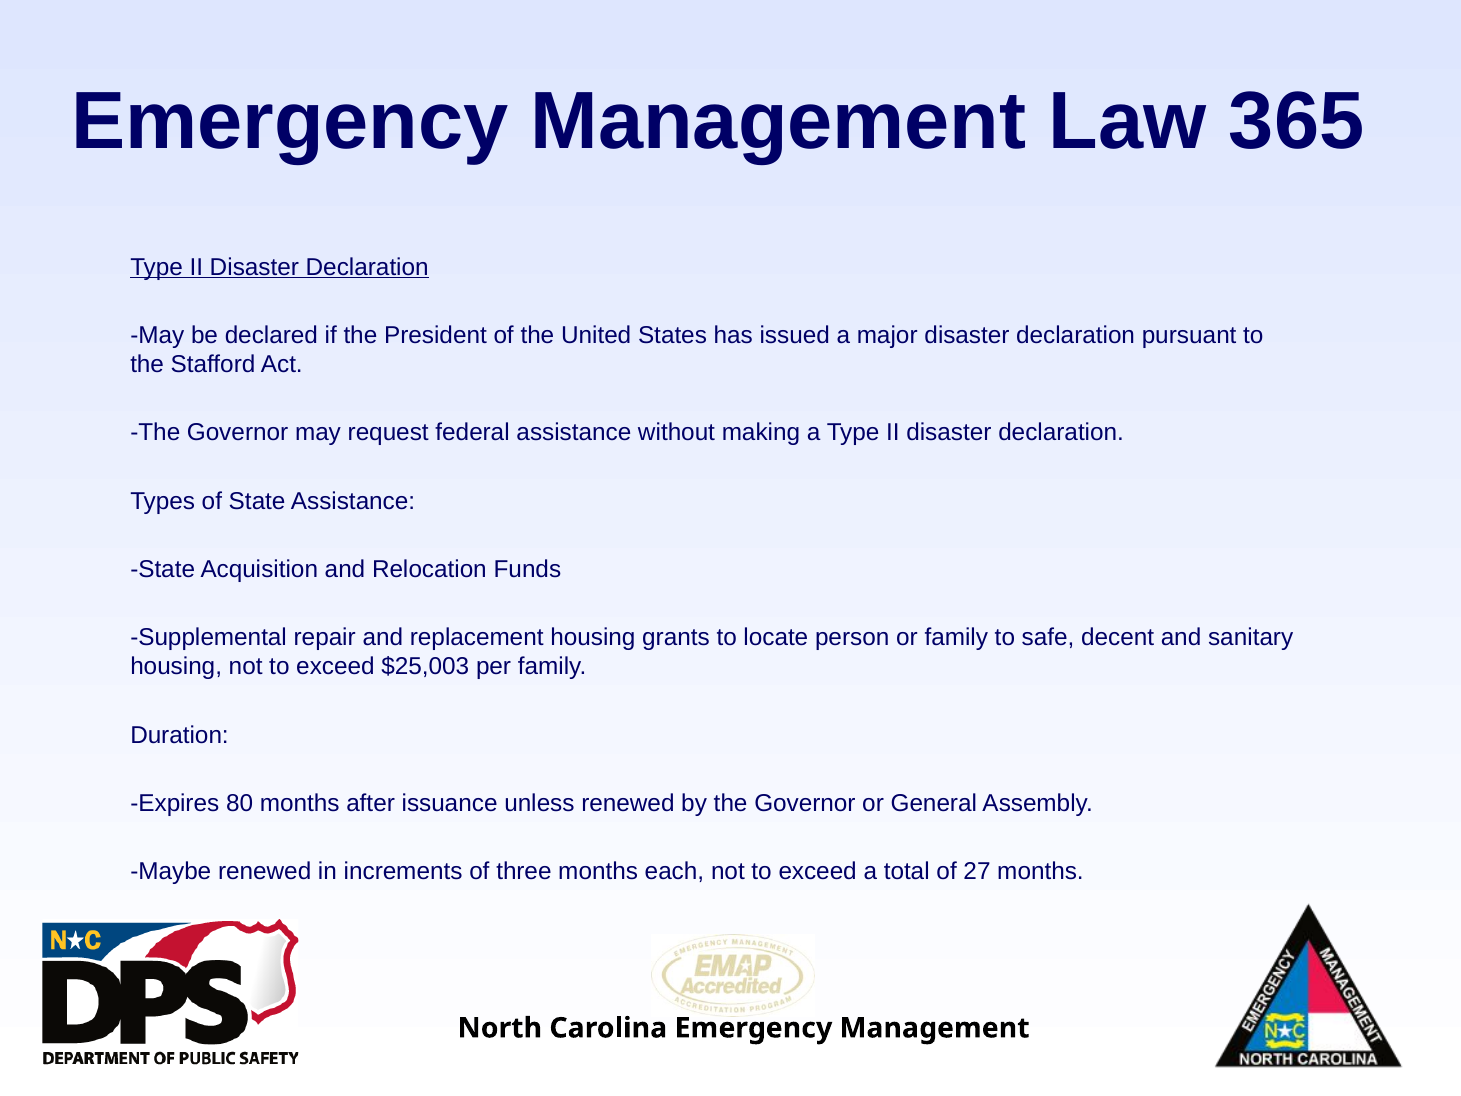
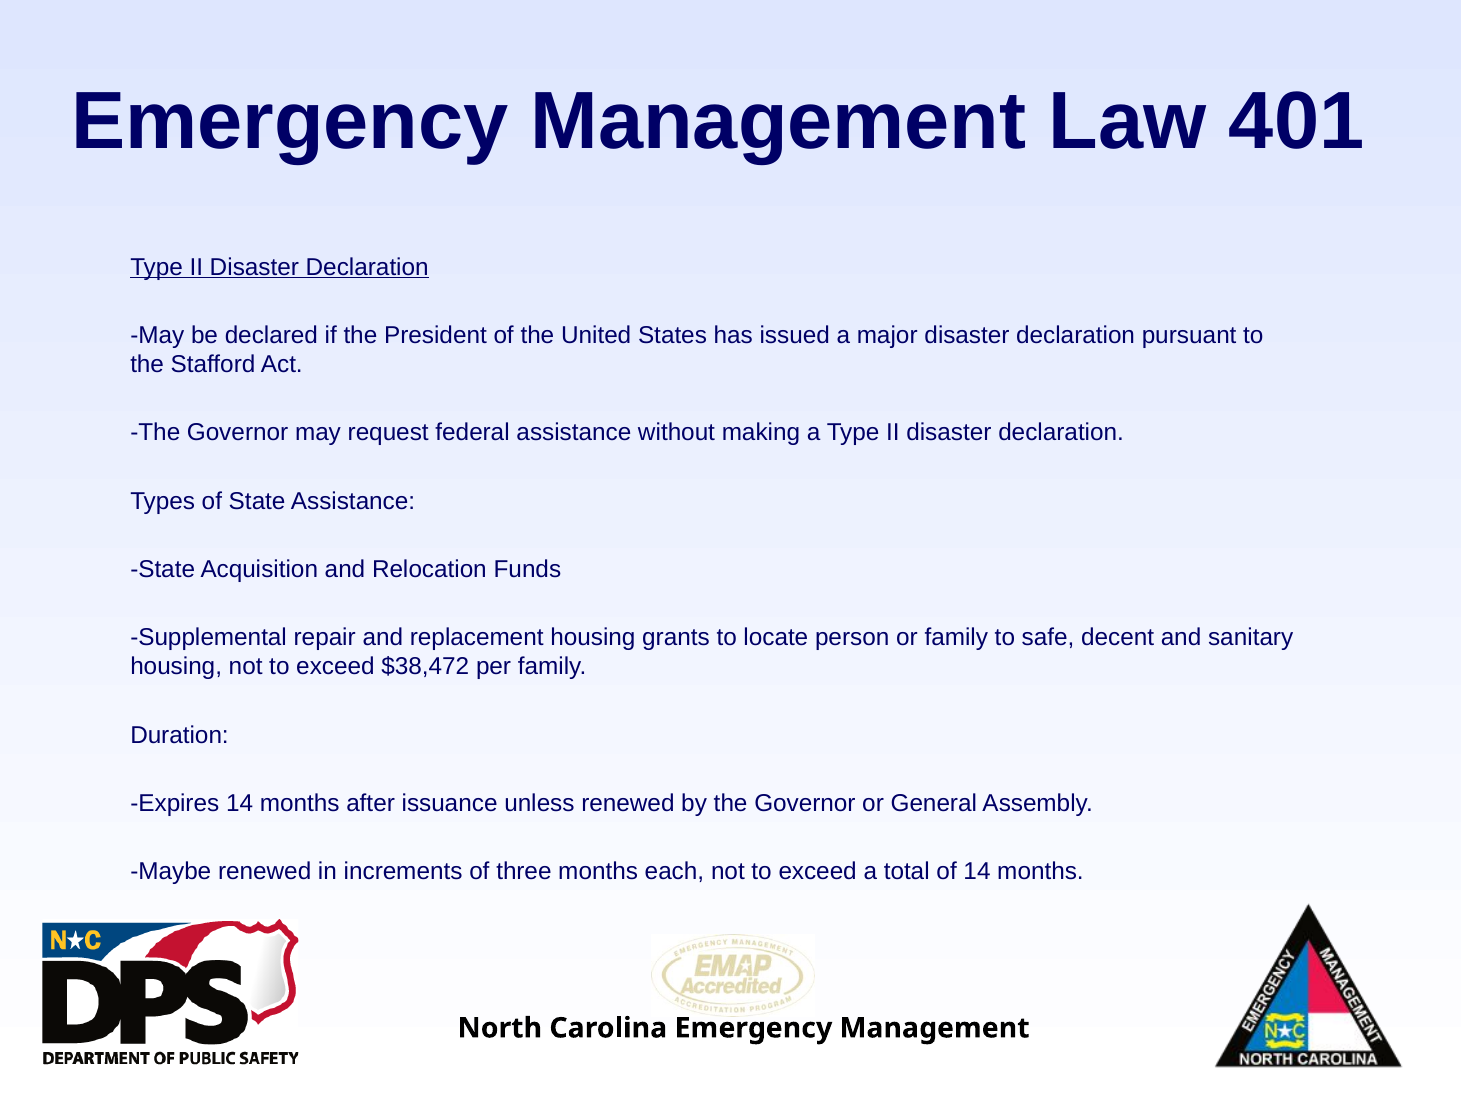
365: 365 -> 401
$25,003: $25,003 -> $38,472
Expires 80: 80 -> 14
of 27: 27 -> 14
